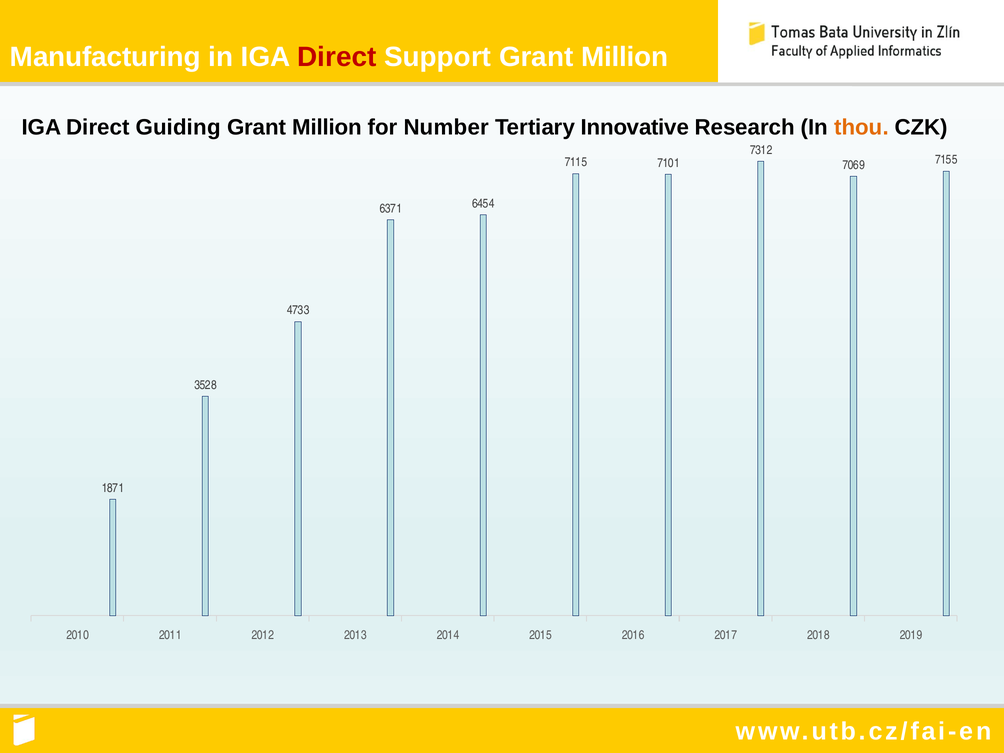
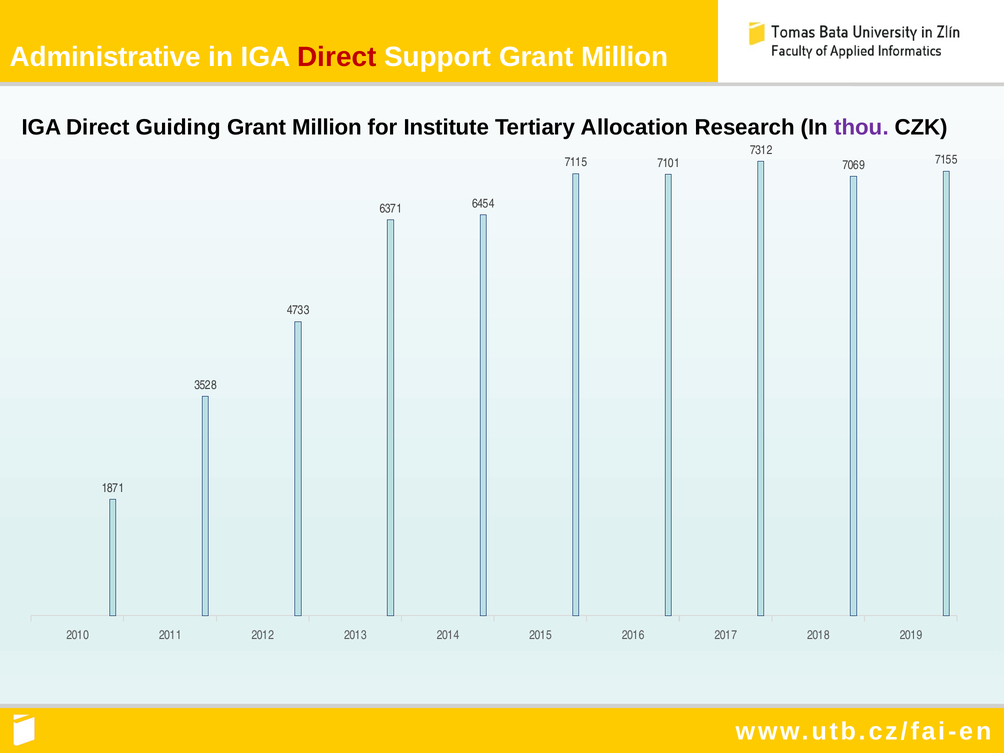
Manufacturing: Manufacturing -> Administrative
Number: Number -> Institute
Innovative: Innovative -> Allocation
thou colour: orange -> purple
